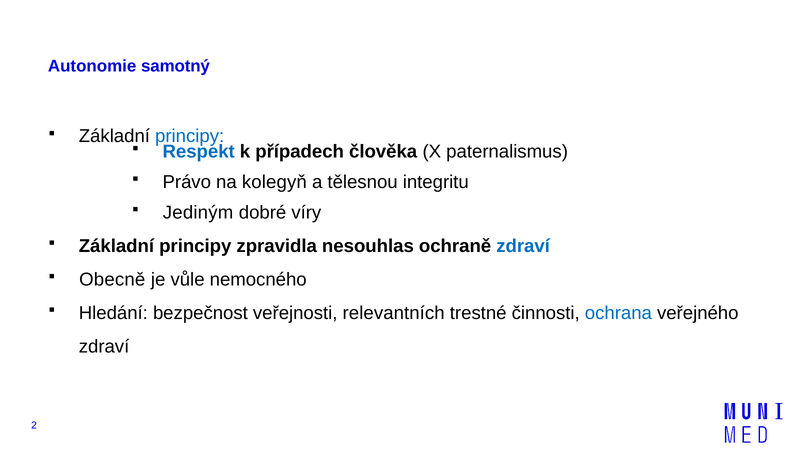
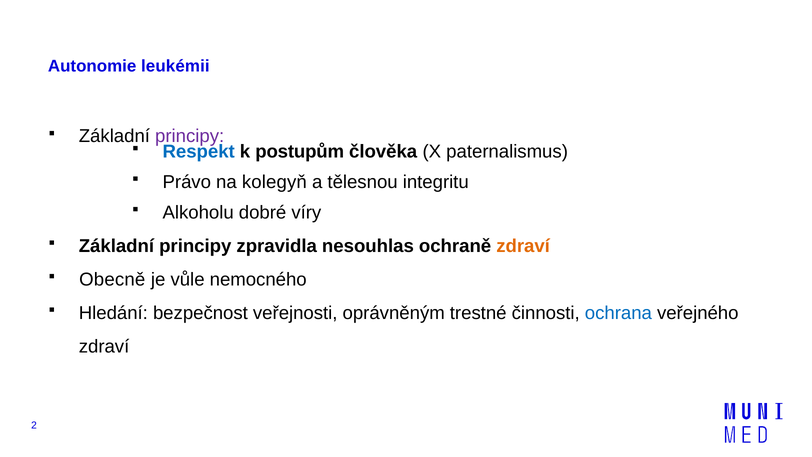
samotný: samotný -> leukémii
principy at (190, 136) colour: blue -> purple
případech: případech -> postupům
Jediným: Jediným -> Alkoholu
zdraví at (523, 246) colour: blue -> orange
relevantních: relevantních -> oprávněným
